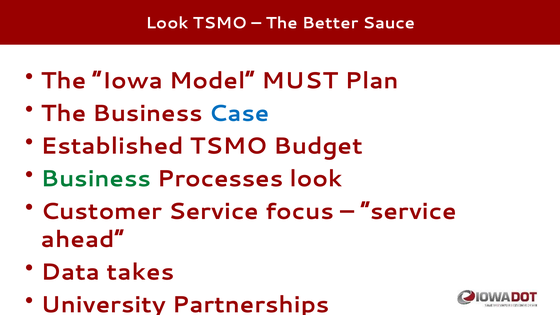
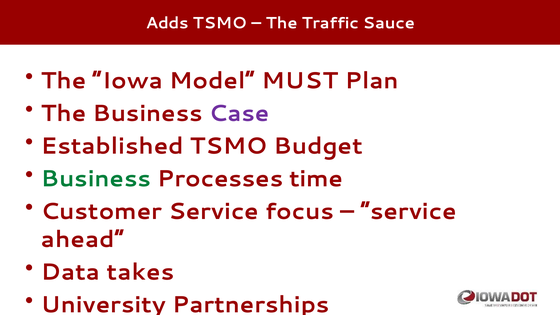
Look at (167, 23): Look -> Adds
Better: Better -> Traffic
Case colour: blue -> purple
Processes look: look -> time
